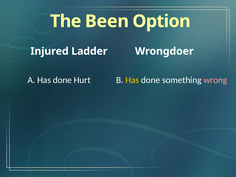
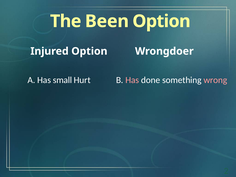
Injured Ladder: Ladder -> Option
A Has done: done -> small
Has at (132, 80) colour: yellow -> pink
